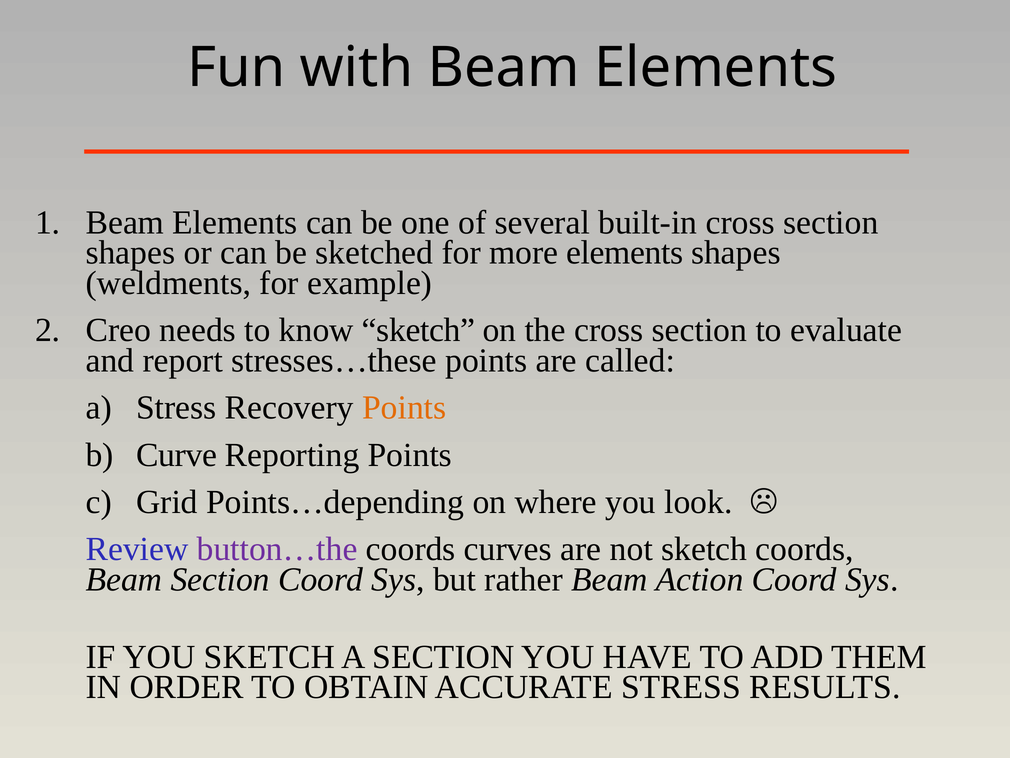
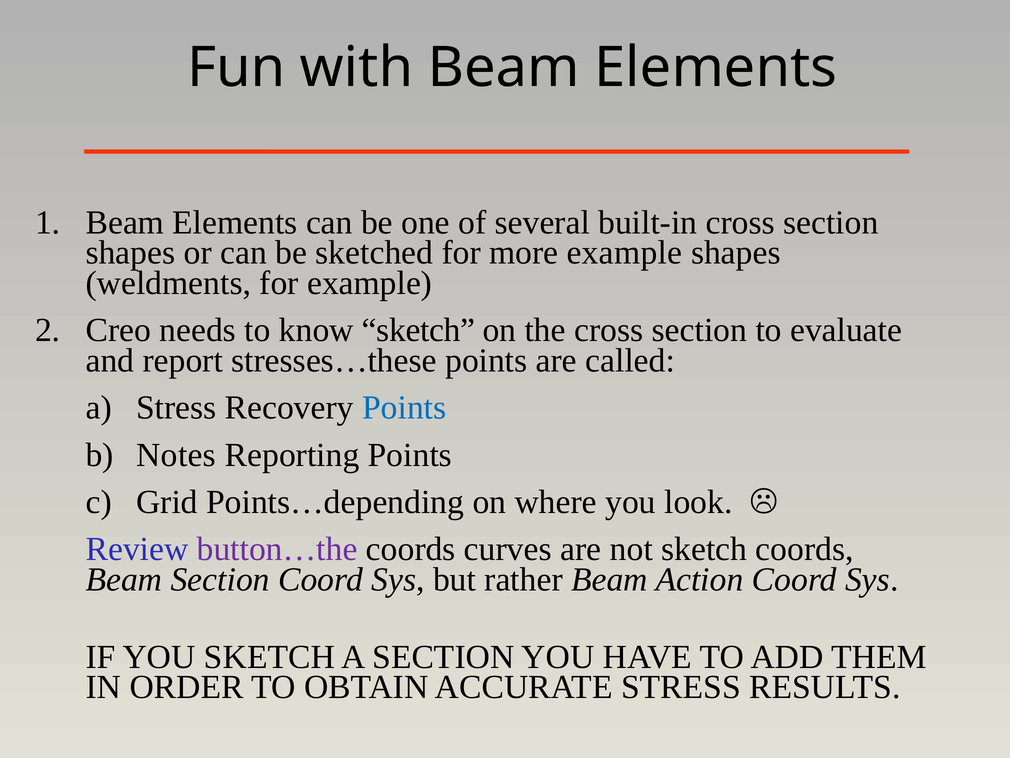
more elements: elements -> example
Points at (404, 407) colour: orange -> blue
Curve: Curve -> Notes
